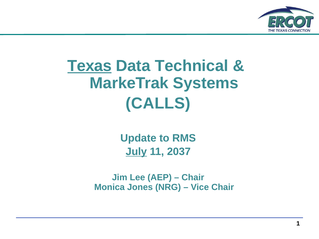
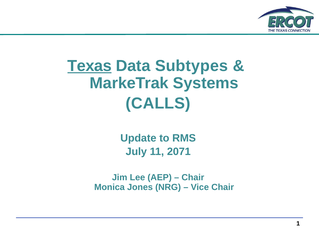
Technical: Technical -> Subtypes
July underline: present -> none
2037: 2037 -> 2071
